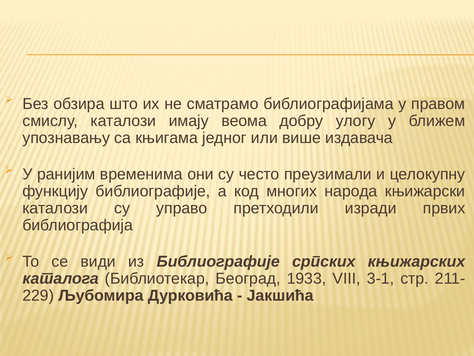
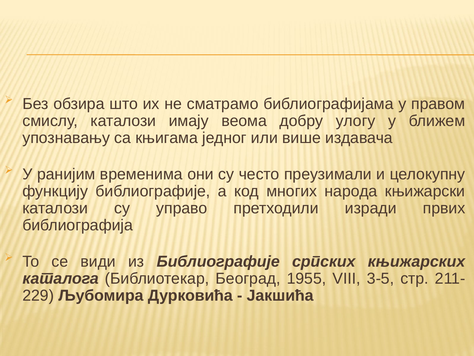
1933: 1933 -> 1955
3-1: 3-1 -> 3-5
